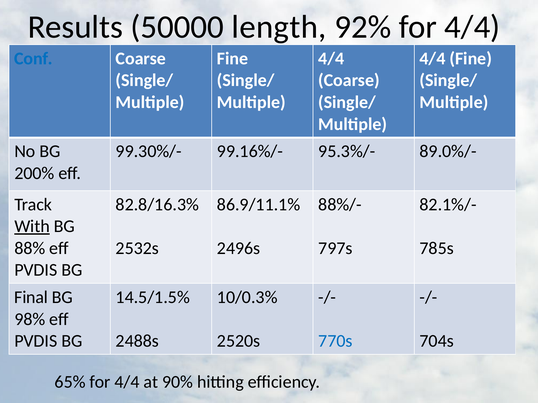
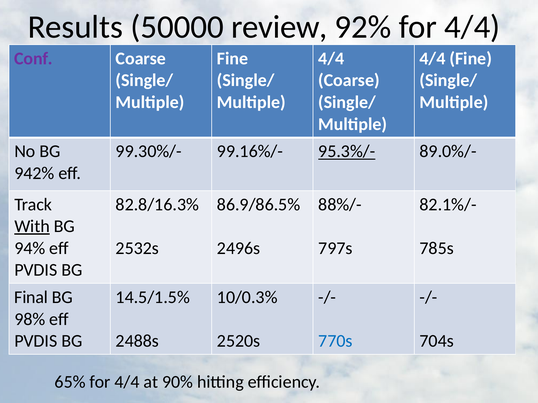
length: length -> review
Conf colour: blue -> purple
95.3%/- underline: none -> present
200%: 200% -> 942%
86.9/11.1%: 86.9/11.1% -> 86.9/86.5%
88%: 88% -> 94%
